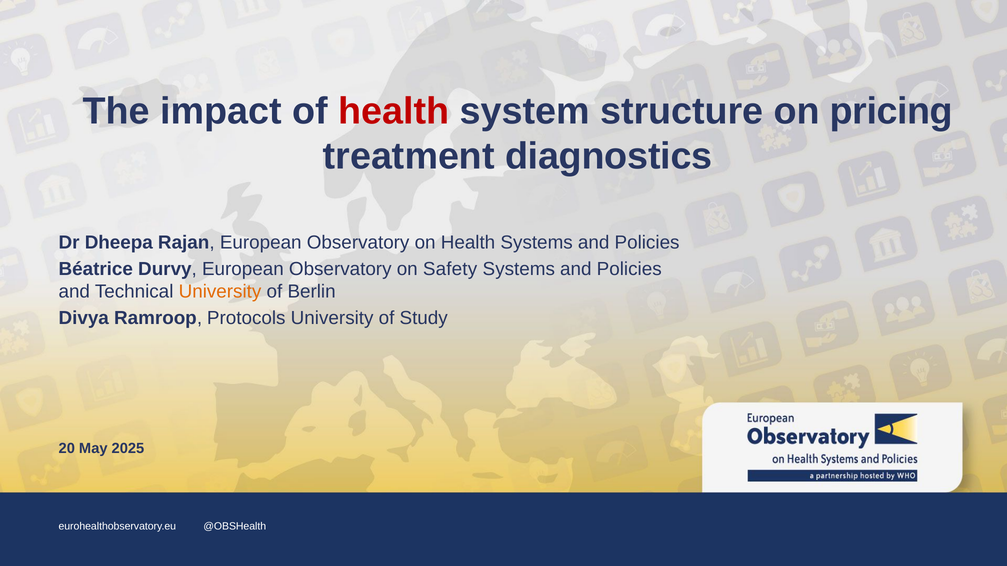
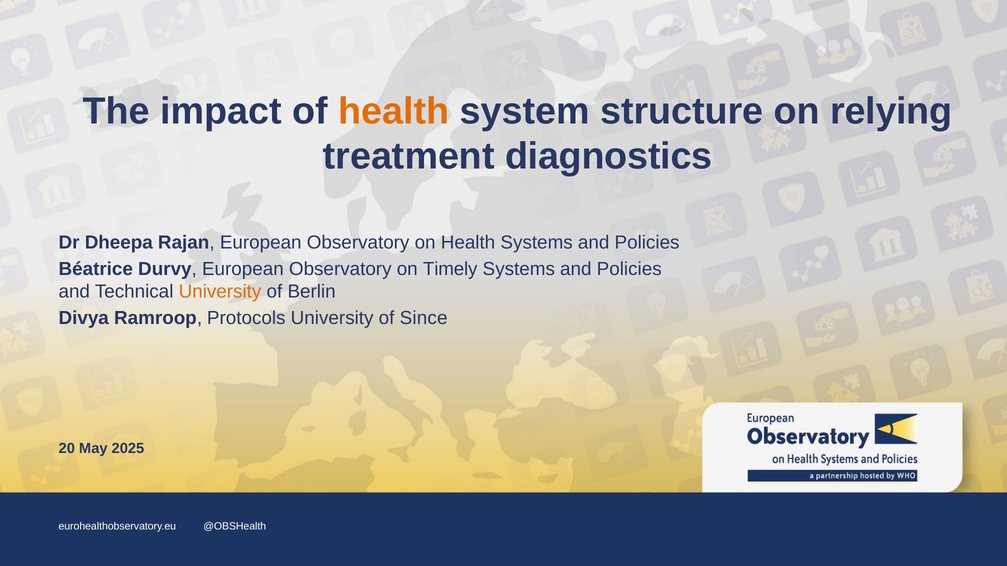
health at (394, 111) colour: red -> orange
pricing: pricing -> relying
Safety: Safety -> Timely
Study: Study -> Since
